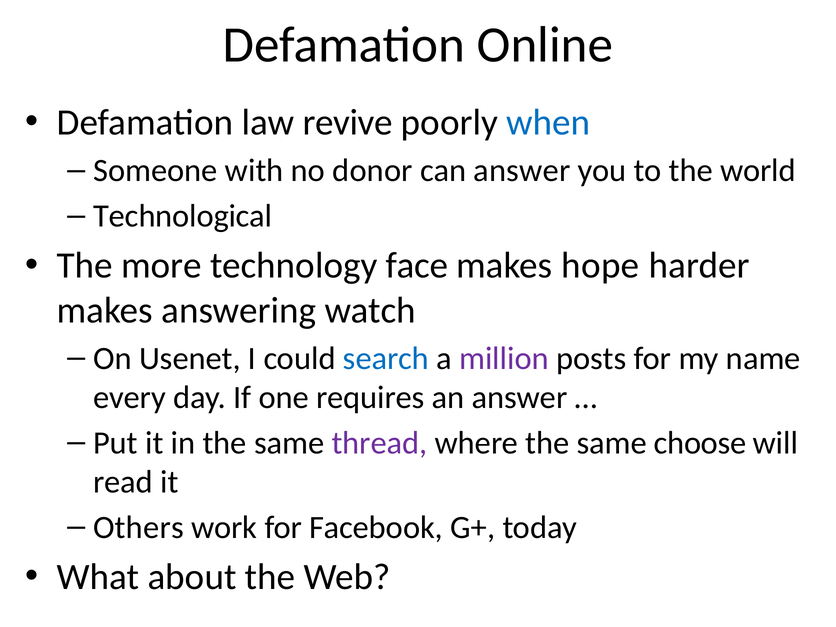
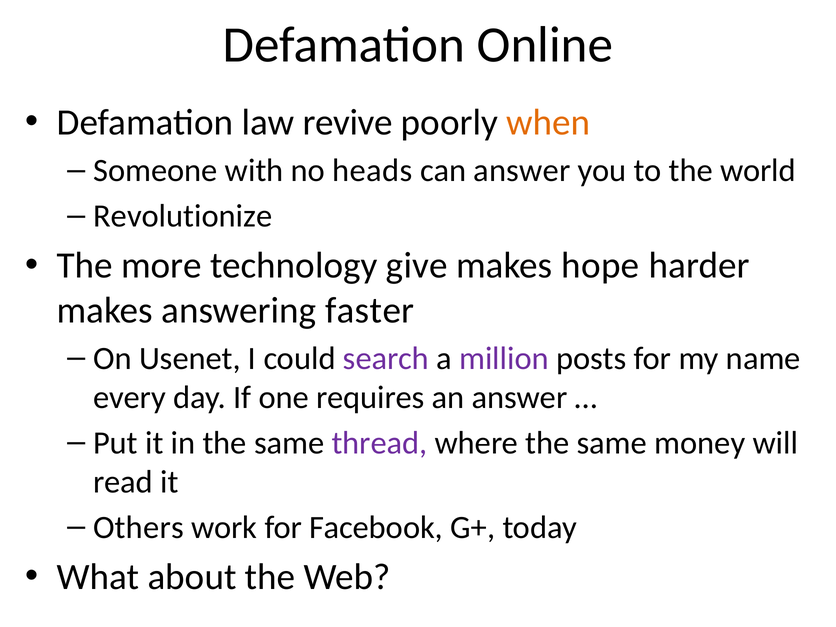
when colour: blue -> orange
donor: donor -> heads
Technological: Technological -> Revolutionize
face: face -> give
watch: watch -> faster
search colour: blue -> purple
choose: choose -> money
